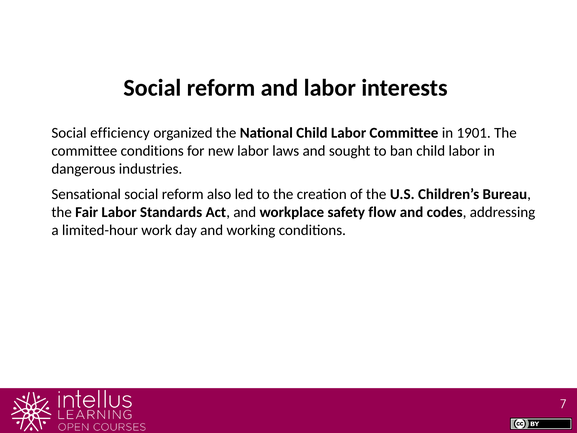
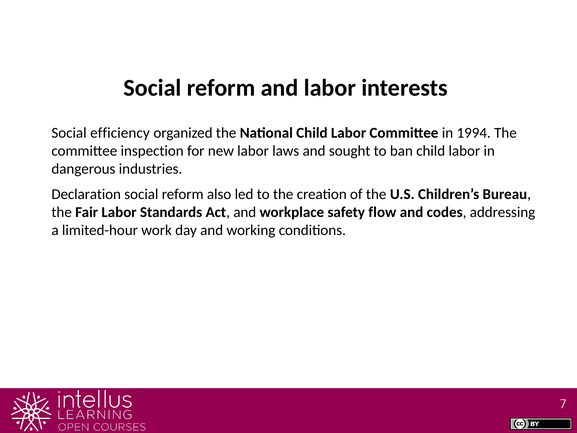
1901: 1901 -> 1994
committee conditions: conditions -> inspection
Sensational: Sensational -> Declaration
